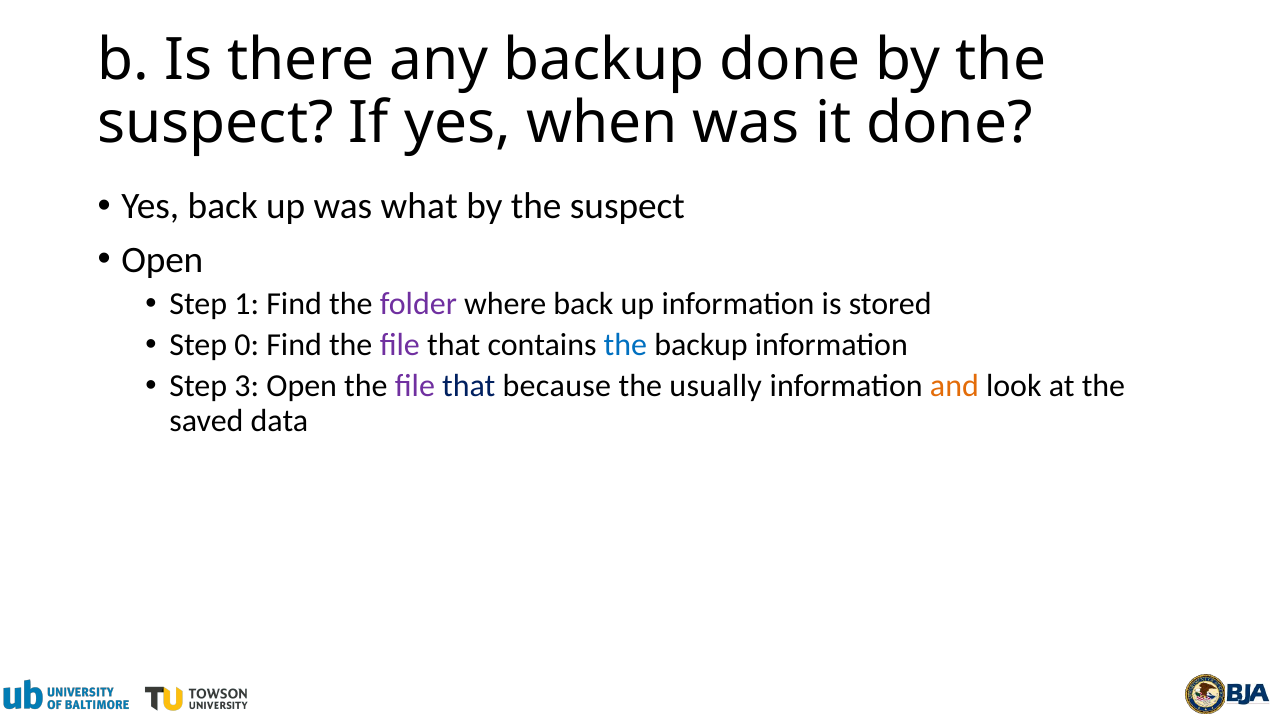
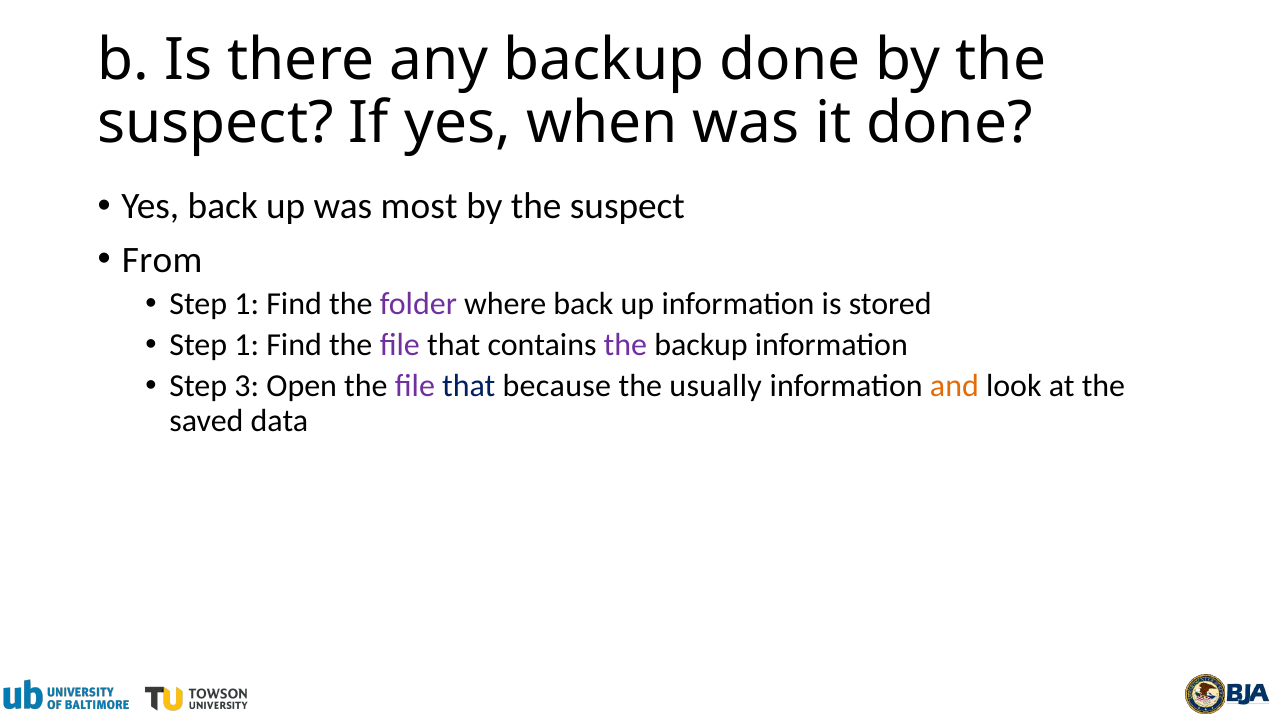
what: what -> most
Open at (162, 260): Open -> From
0 at (247, 345): 0 -> 1
the at (625, 345) colour: blue -> purple
